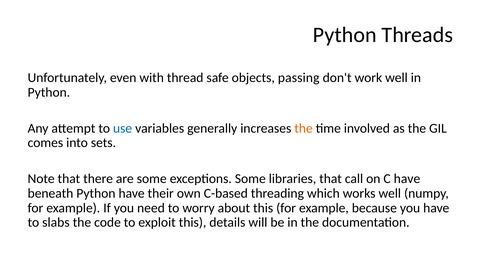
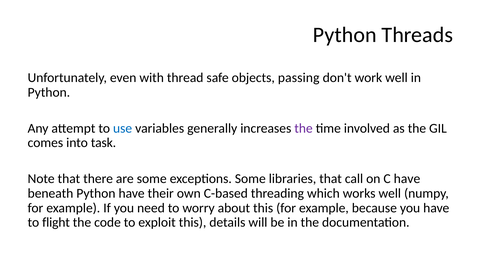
the at (304, 129) colour: orange -> purple
sets: sets -> task
slabs: slabs -> flight
